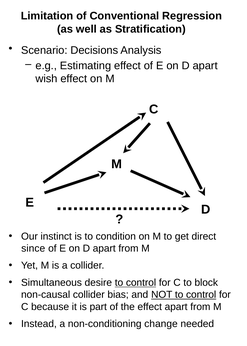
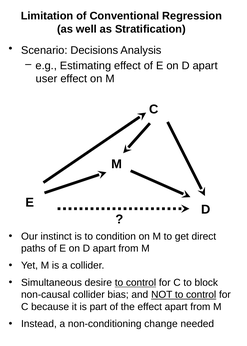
wish: wish -> user
since: since -> paths
